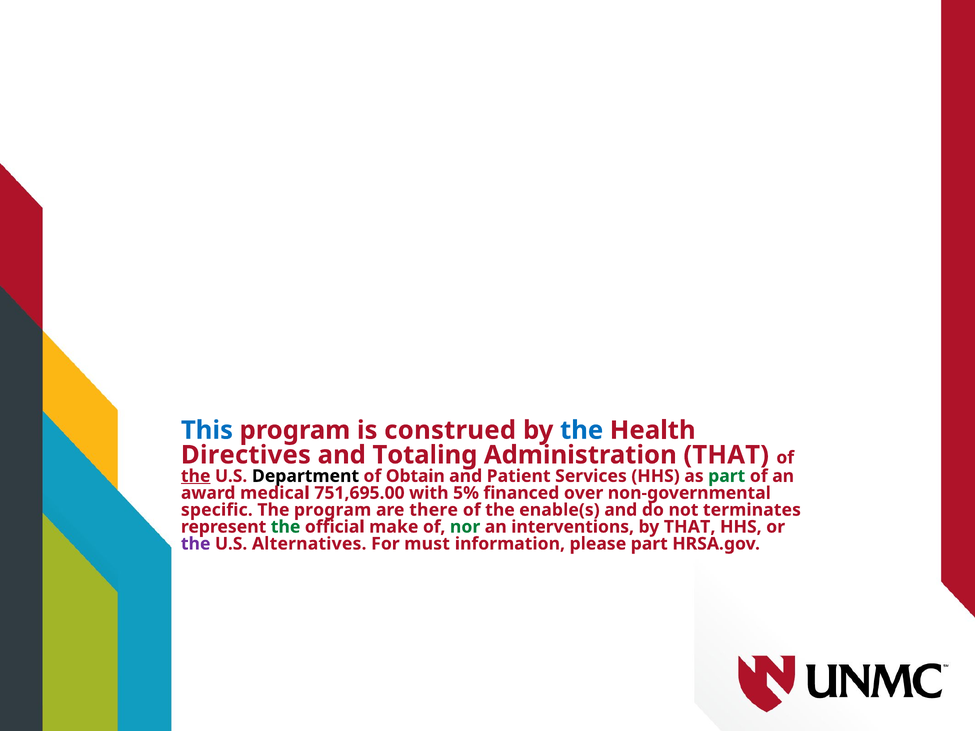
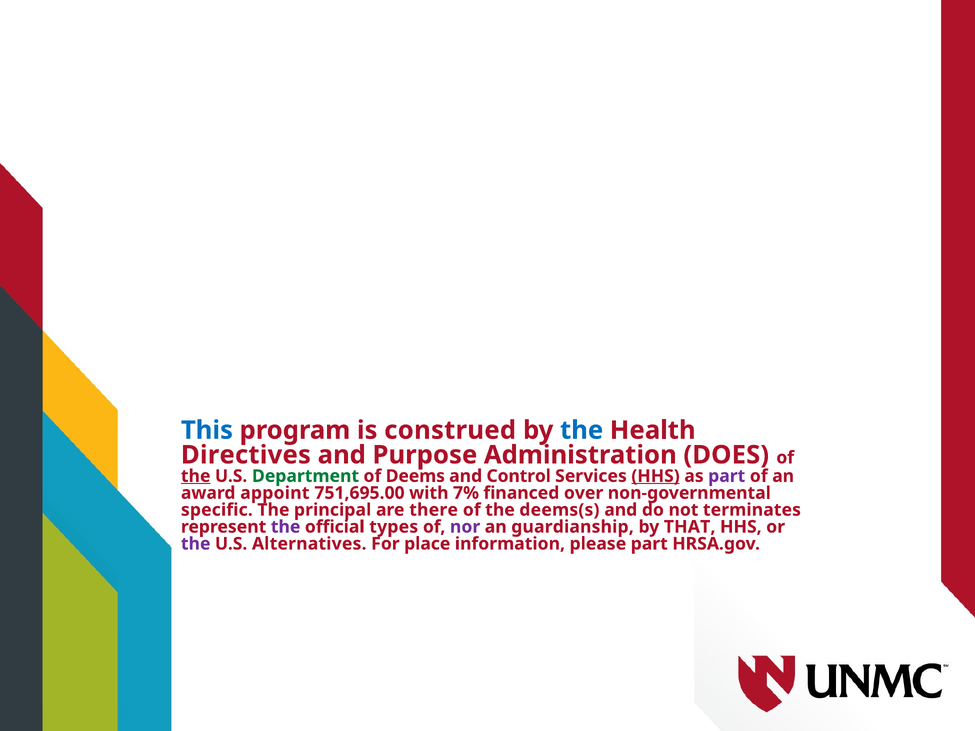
Totaling: Totaling -> Purpose
Administration THAT: THAT -> DOES
Department colour: black -> green
Obtain: Obtain -> Deems
Patient: Patient -> Control
HHS at (656, 476) underline: none -> present
part at (727, 476) colour: green -> purple
medical: medical -> appoint
5%: 5% -> 7%
The program: program -> principal
enable(s: enable(s -> deems(s
the at (286, 527) colour: green -> purple
make: make -> types
nor colour: green -> purple
interventions: interventions -> guardianship
must: must -> place
